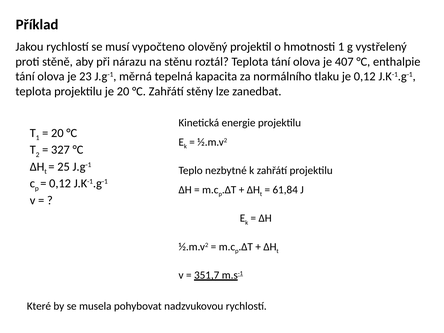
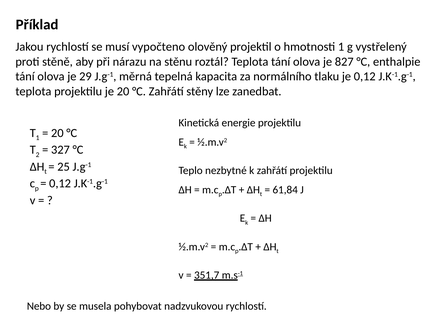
407: 407 -> 827
23: 23 -> 29
Které: Které -> Nebo
